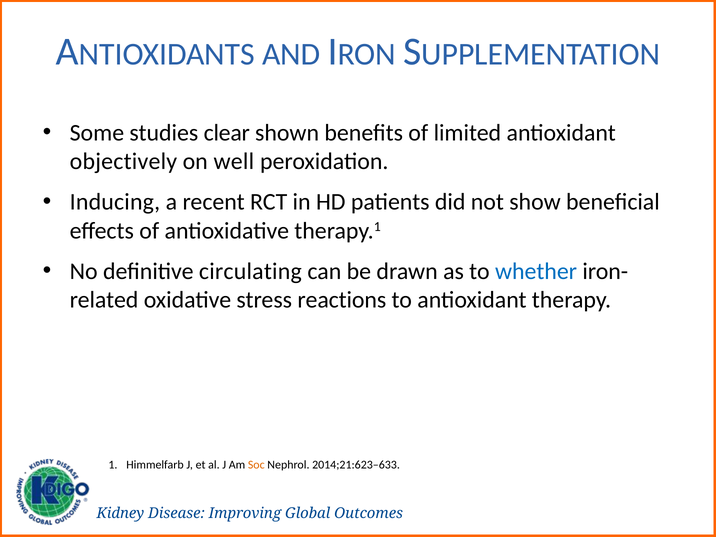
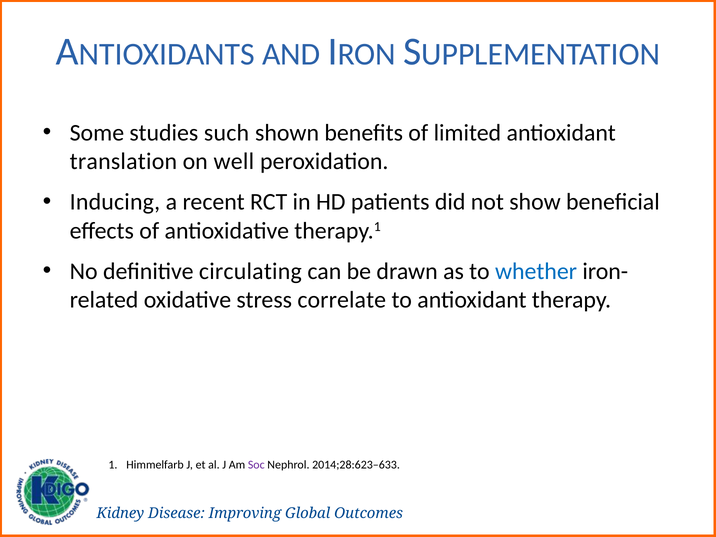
clear: clear -> such
objectively: objectively -> translation
reactions: reactions -> correlate
Soc colour: orange -> purple
2014;21:623–633: 2014;21:623–633 -> 2014;28:623–633
